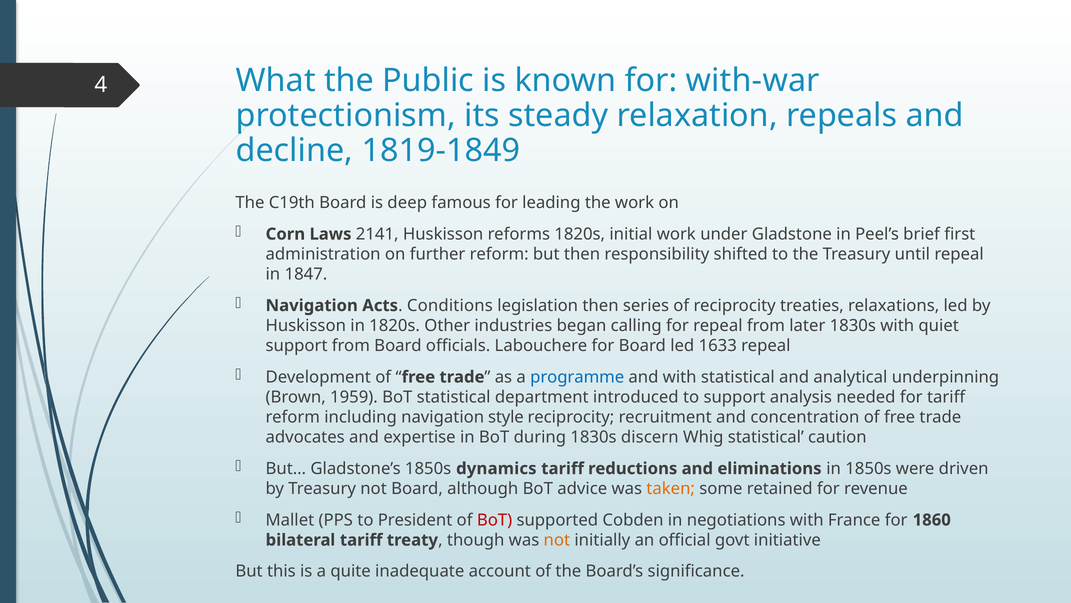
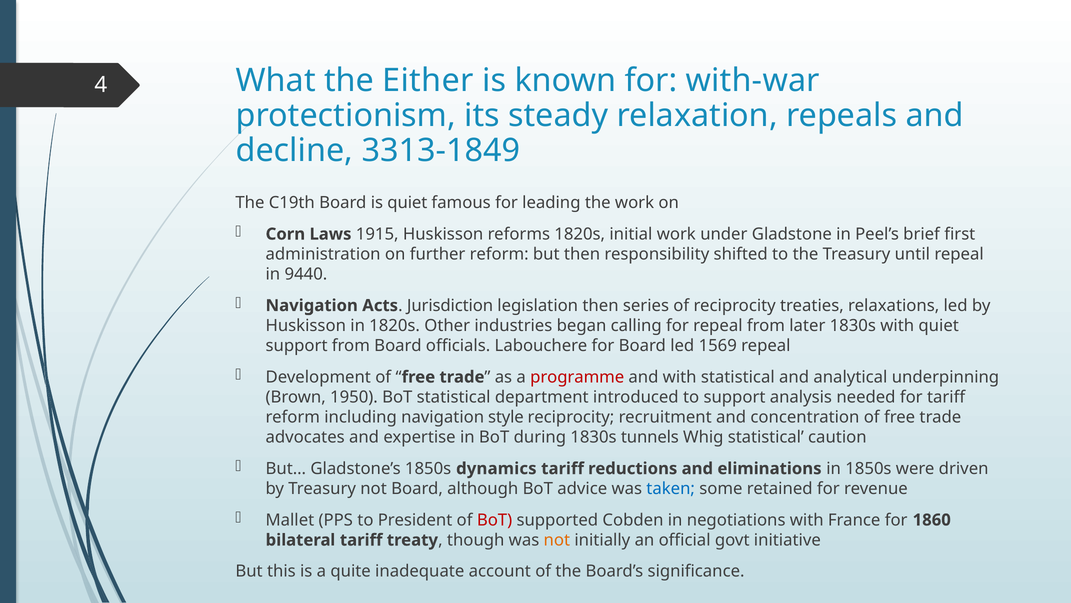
Public: Public -> Either
1819-1849: 1819-1849 -> 3313-1849
is deep: deep -> quiet
2141: 2141 -> 1915
1847: 1847 -> 9440
Conditions: Conditions -> Jurisdiction
1633: 1633 -> 1569
programme colour: blue -> red
1959: 1959 -> 1950
discern: discern -> tunnels
taken colour: orange -> blue
